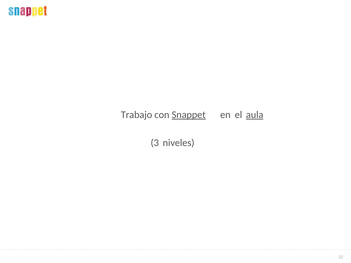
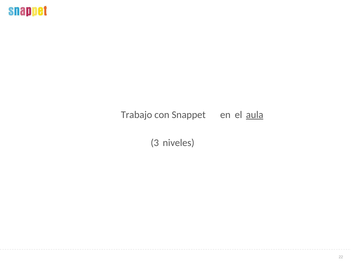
Snappet underline: present -> none
